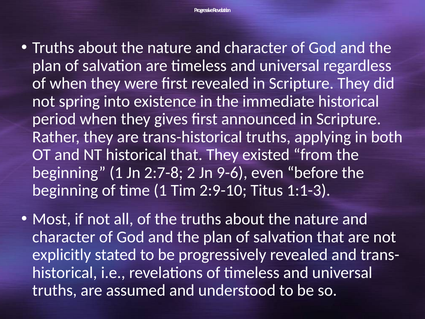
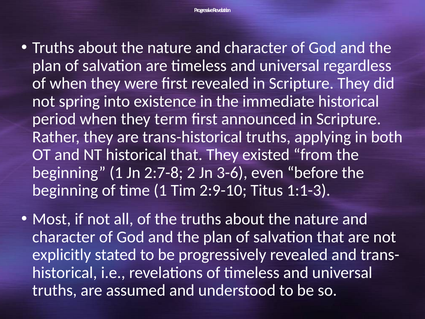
gives: gives -> term
9-6: 9-6 -> 3-6
